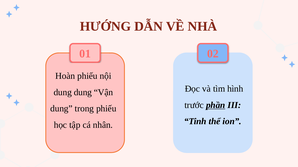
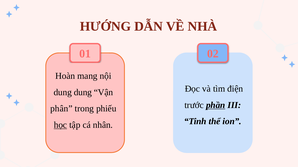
Hoàn phiếu: phiếu -> mang
hình: hình -> điện
dung at (61, 109): dung -> phân
học underline: none -> present
